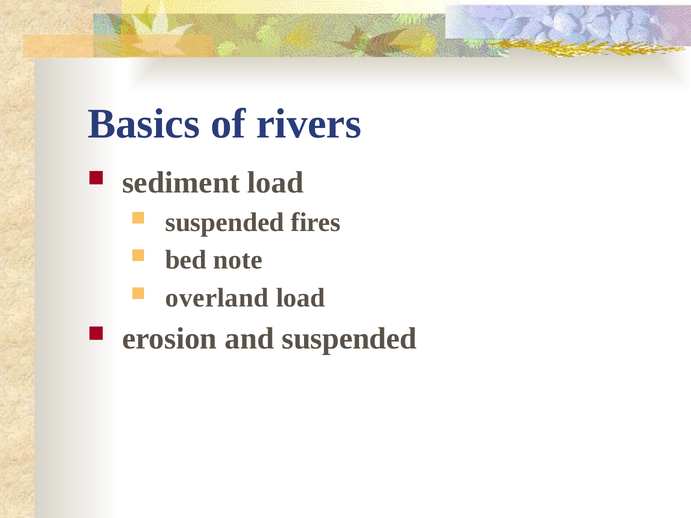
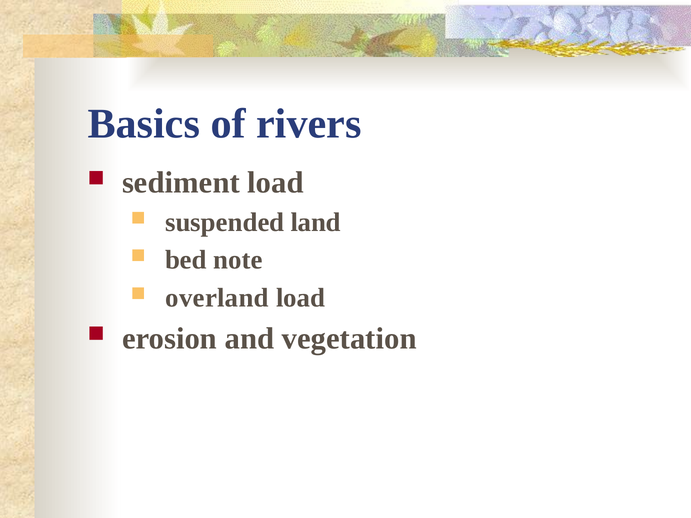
fires: fires -> land
and suspended: suspended -> vegetation
